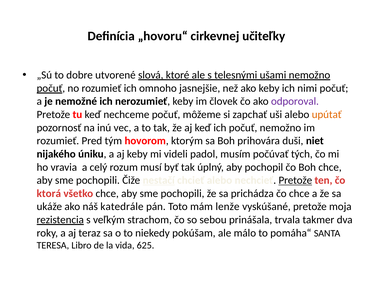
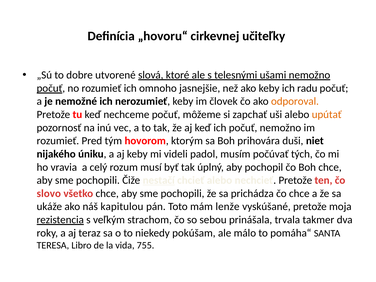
nimi: nimi -> radu
odporoval colour: purple -> orange
Pretože at (295, 180) underline: present -> none
ktorá: ktorá -> slovo
katedrále: katedrále -> kapitulou
625: 625 -> 755
